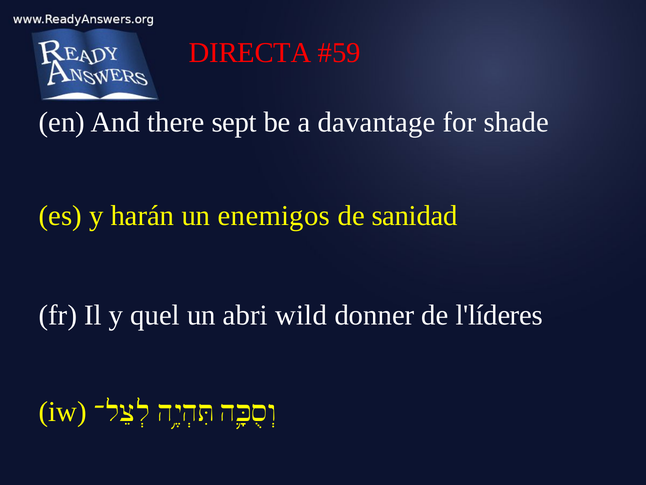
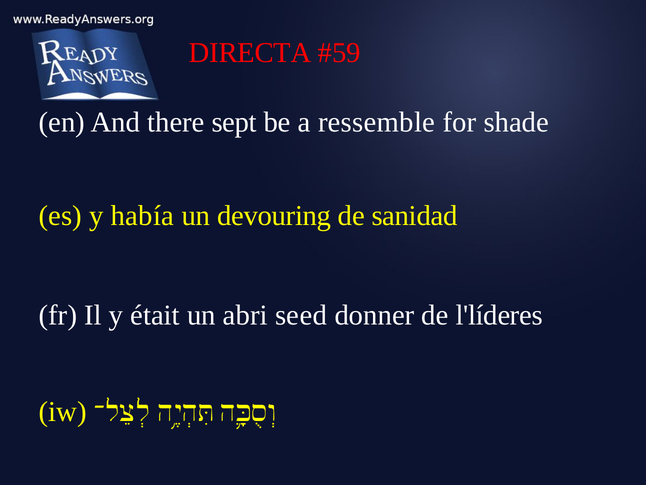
davantage: davantage -> ressemble
harán: harán -> había
enemigos: enemigos -> devouring
quel: quel -> était
wild: wild -> seed
